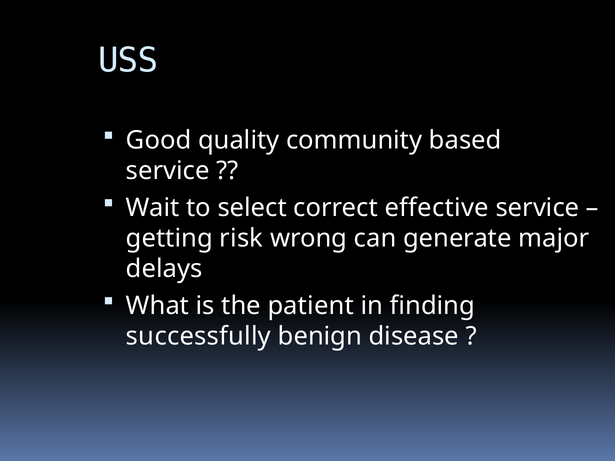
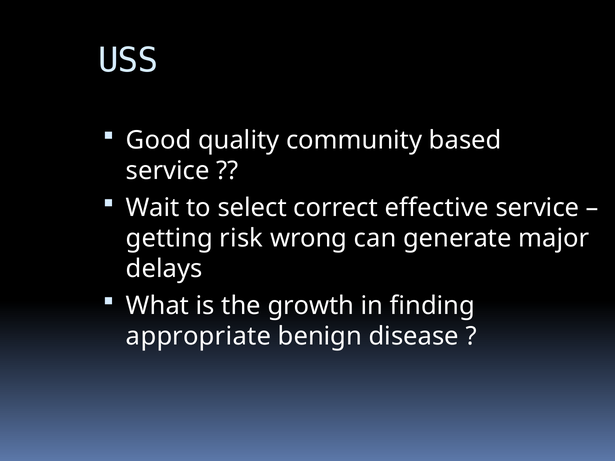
patient: patient -> growth
successfully: successfully -> appropriate
